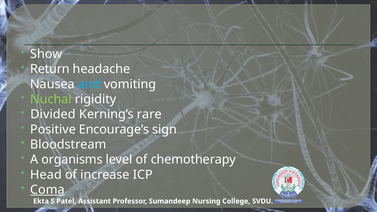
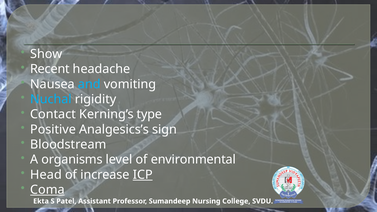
Return: Return -> Recent
Nuchal colour: light green -> light blue
Divided: Divided -> Contact
rare: rare -> type
Encourage’s: Encourage’s -> Analgesics’s
chemotherapy: chemotherapy -> environmental
ICP underline: none -> present
